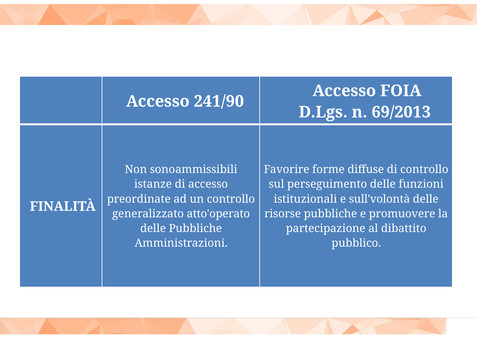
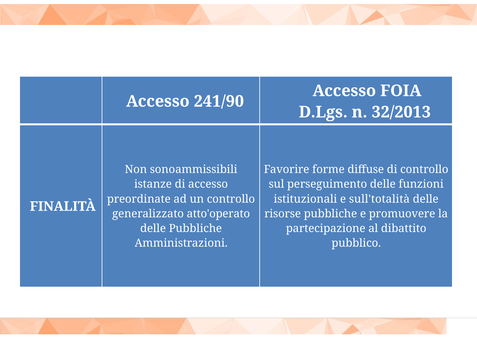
69/2013: 69/2013 -> 32/2013
sull'volontà: sull'volontà -> sull'totalità
